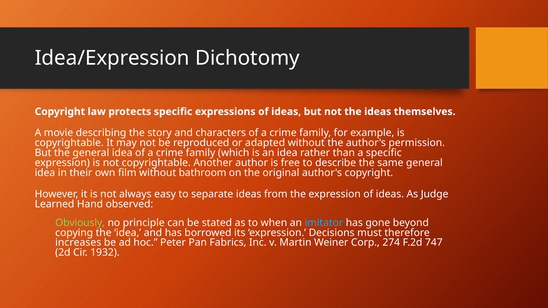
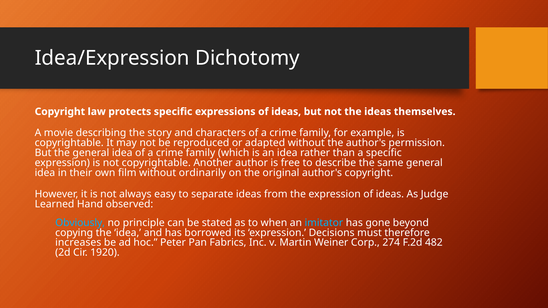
bathroom: bathroom -> ordinarily
Obviously colour: light green -> light blue
747: 747 -> 482
1932: 1932 -> 1920
